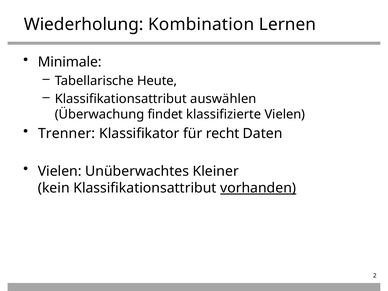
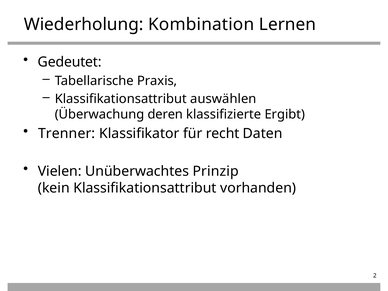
Minimale: Minimale -> Gedeutet
Heute: Heute -> Praxis
findet: findet -> deren
klassifizierte Vielen: Vielen -> Ergibt
Kleiner: Kleiner -> Prinzip
vorhanden underline: present -> none
